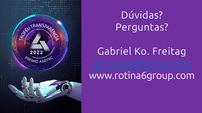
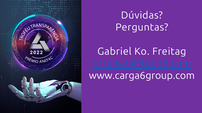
www.rotina6group.com: www.rotina6group.com -> www.carga6group.com
